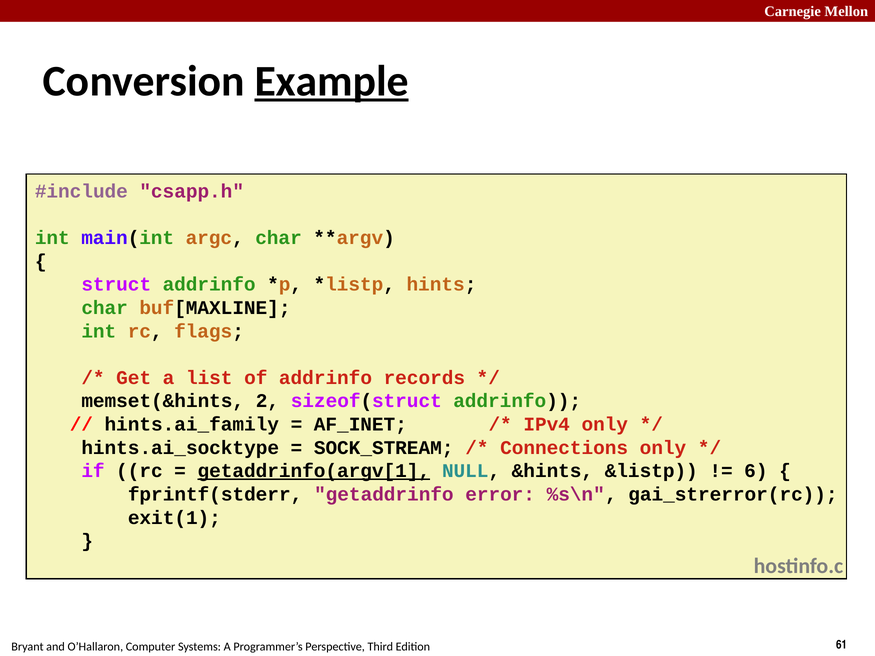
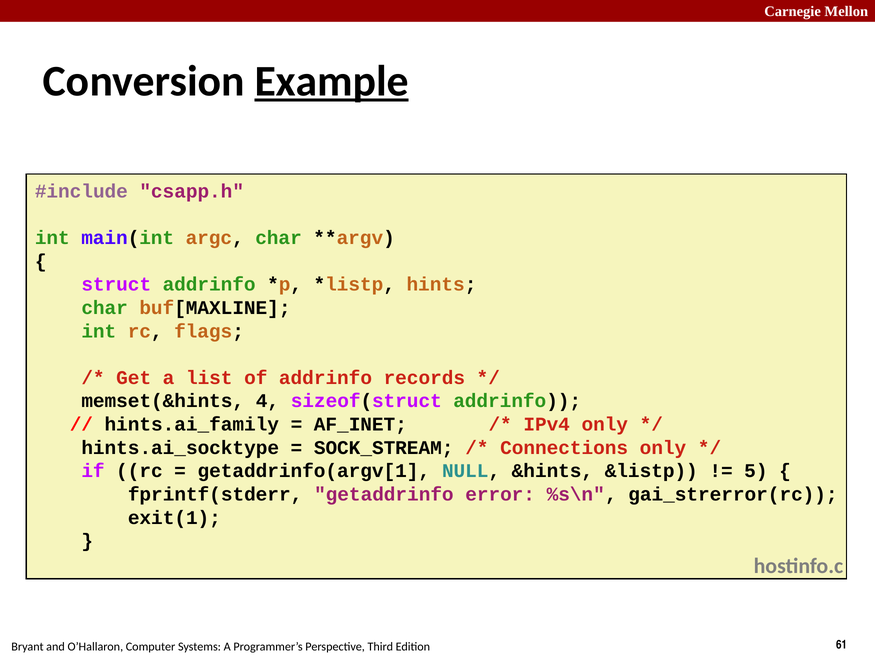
2: 2 -> 4
getaddrinfo(argv[1 underline: present -> none
6: 6 -> 5
